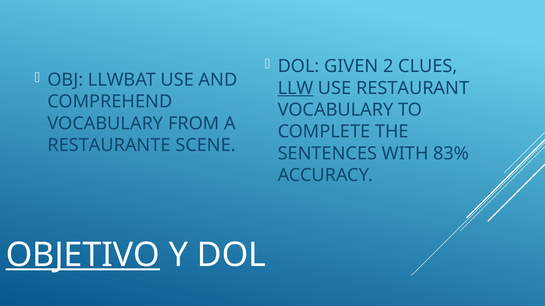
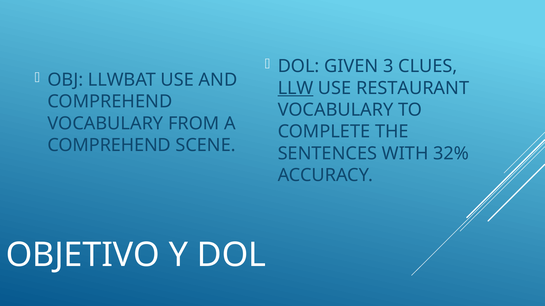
2: 2 -> 3
RESTAURANTE at (109, 145): RESTAURANTE -> COMPREHEND
83%: 83% -> 32%
OBJETIVO underline: present -> none
